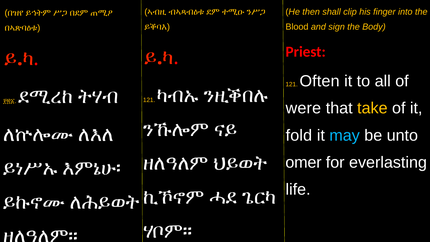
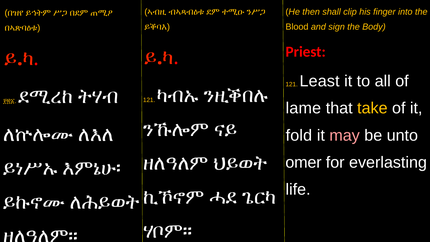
Often: Often -> Least
were: were -> lame
may colour: light blue -> pink
